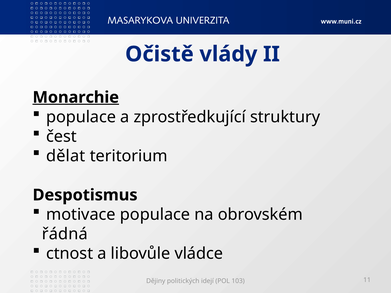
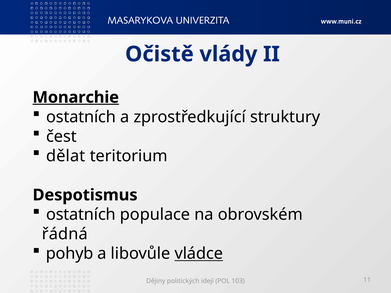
populace at (81, 117): populace -> ostatních
motivace at (81, 215): motivace -> ostatních
ctnost: ctnost -> pohyb
vládce underline: none -> present
